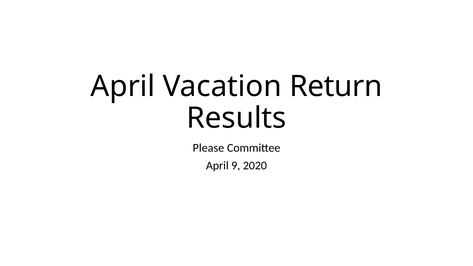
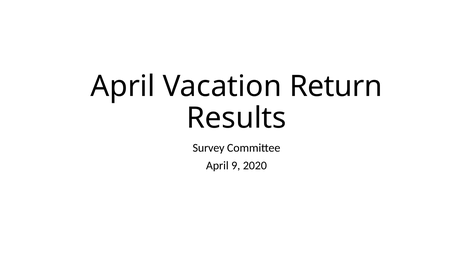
Please: Please -> Survey
